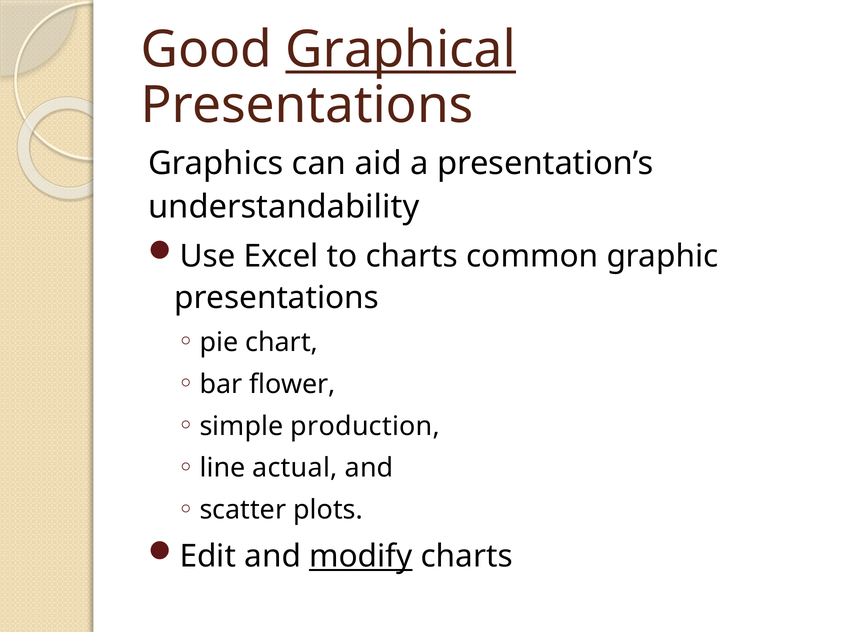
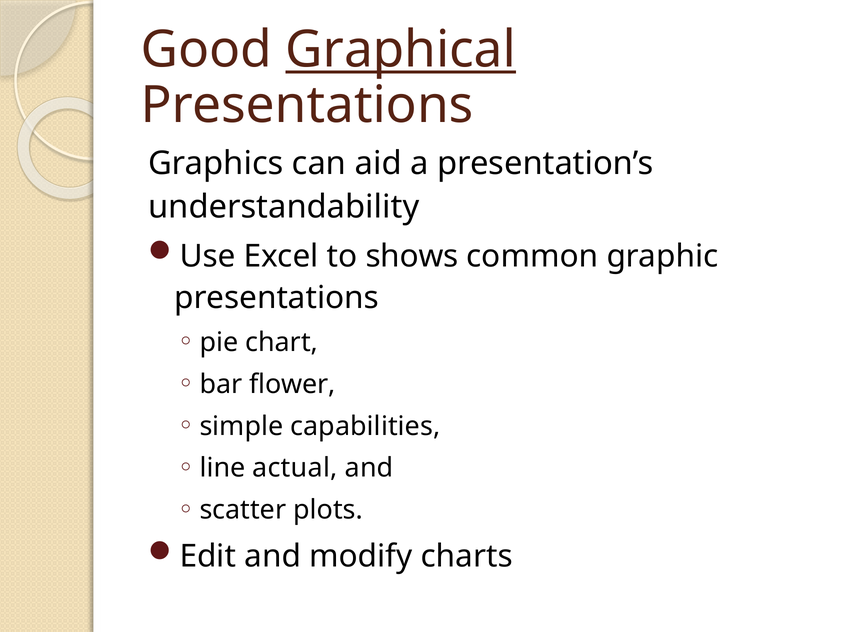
to charts: charts -> shows
production: production -> capabilities
modify underline: present -> none
